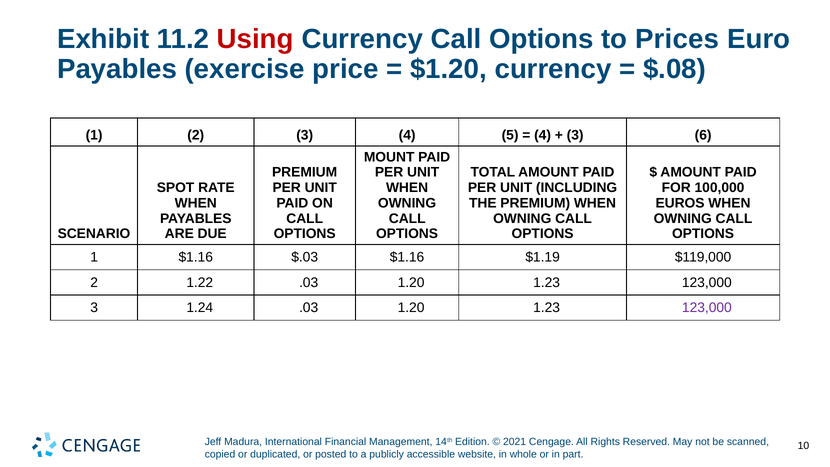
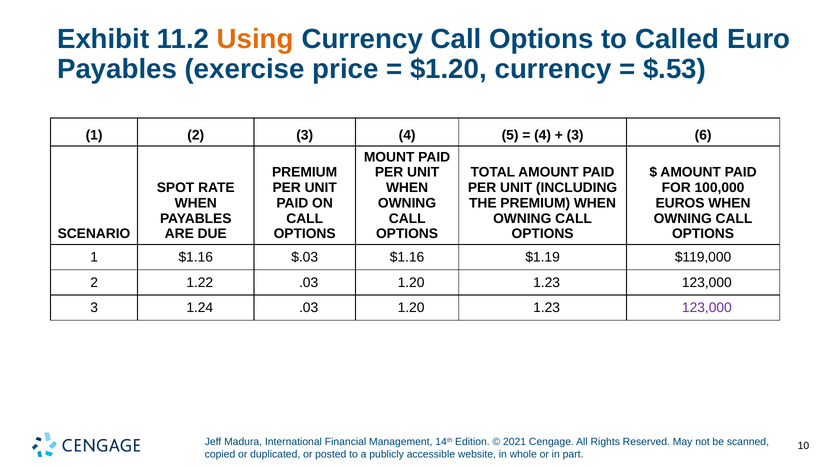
Using colour: red -> orange
Prices: Prices -> Called
$.08: $.08 -> $.53
